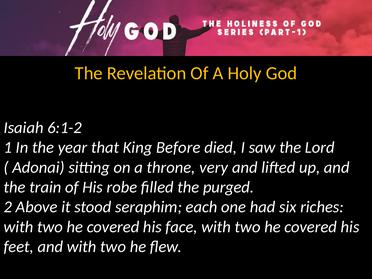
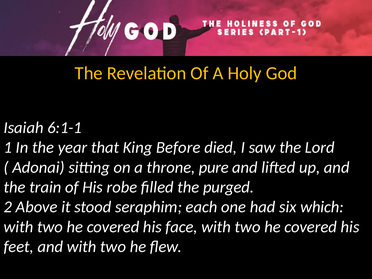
6:1-2: 6:1-2 -> 6:1-1
very: very -> pure
riches: riches -> which
